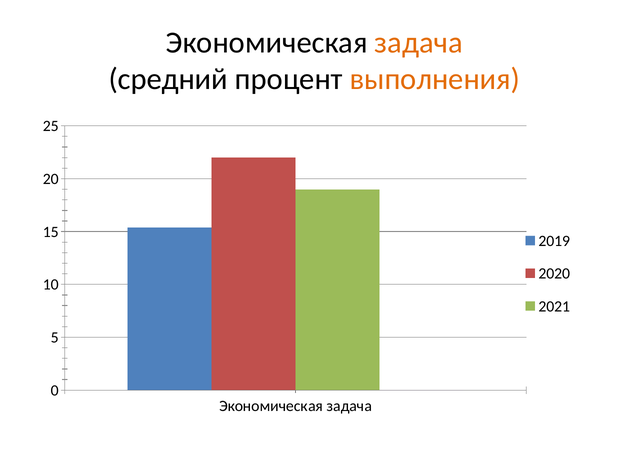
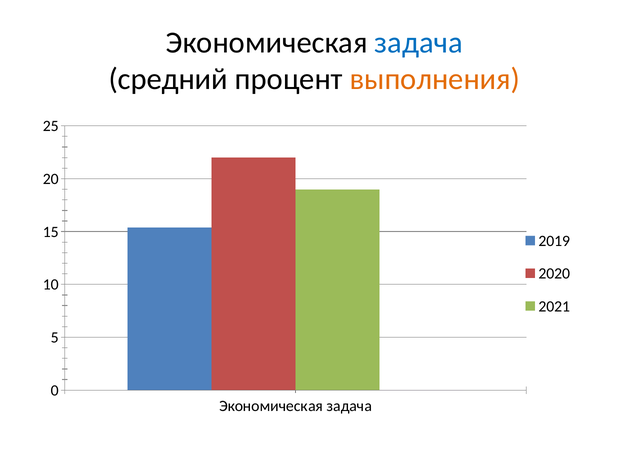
задача at (419, 43) colour: orange -> blue
